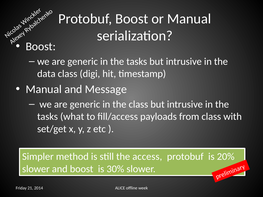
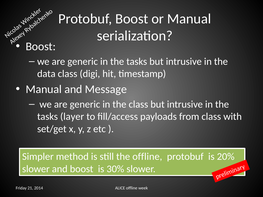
what: what -> layer
the access: access -> offline
